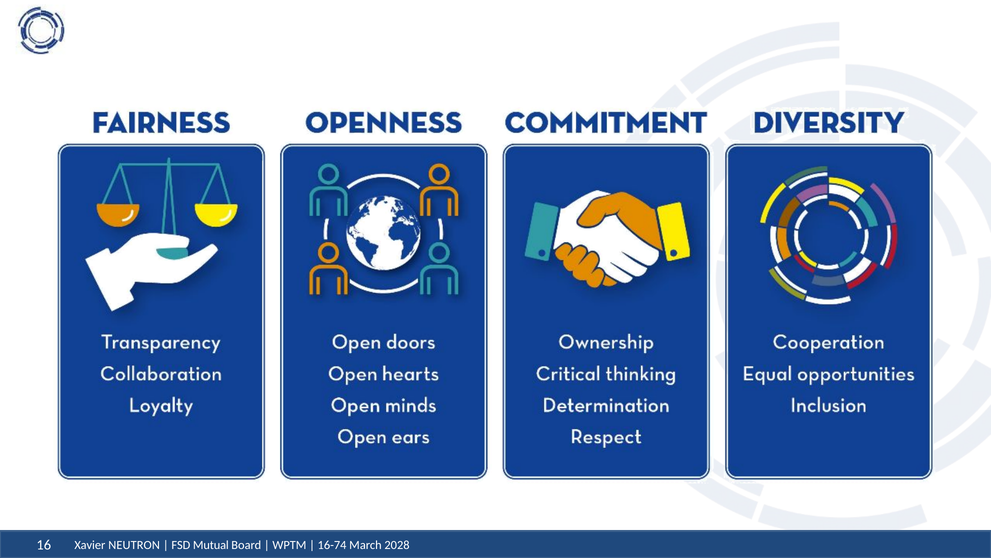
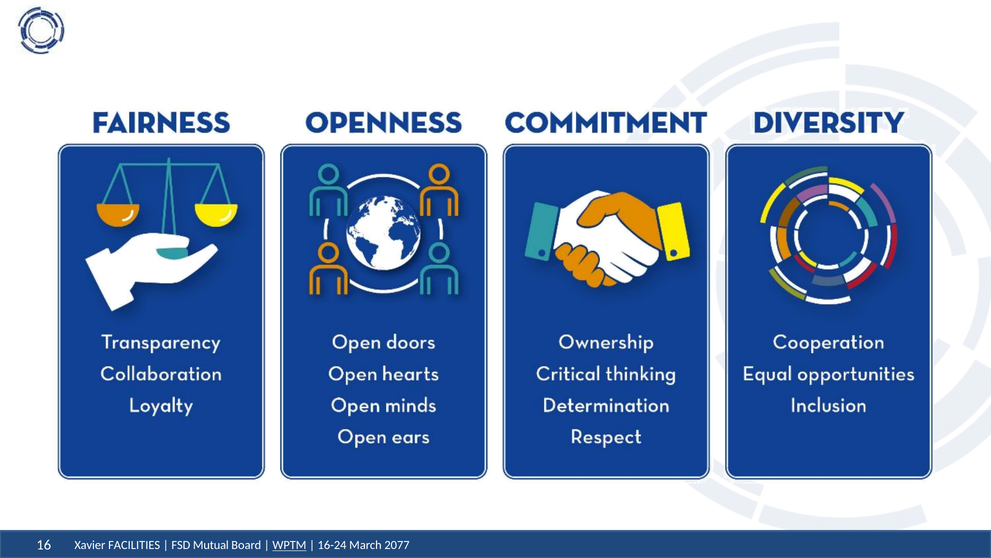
NEUTRON: NEUTRON -> FACILITIES
WPTM underline: none -> present
16-74: 16-74 -> 16-24
2028: 2028 -> 2077
